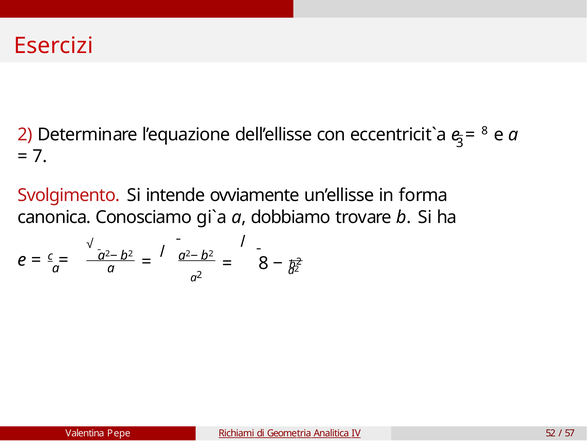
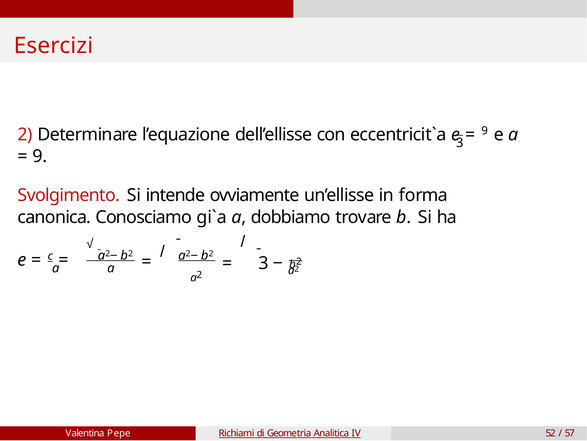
8 at (485, 131): 8 -> 9
7 at (40, 156): 7 -> 9
8 at (263, 263): 8 -> 3
